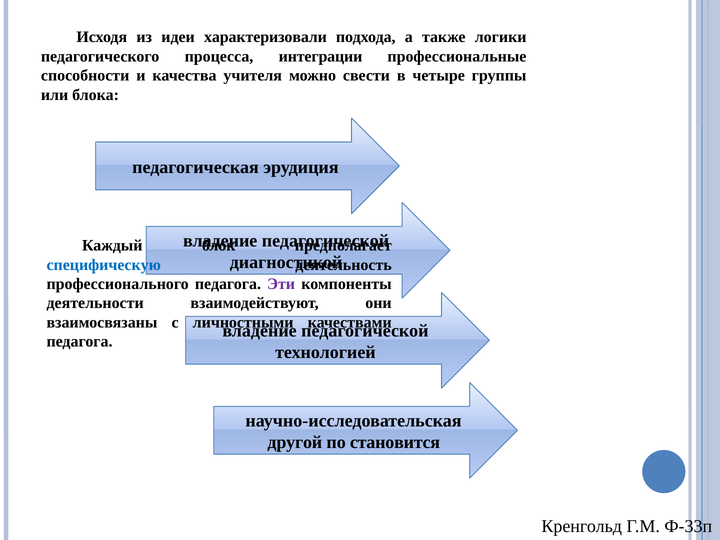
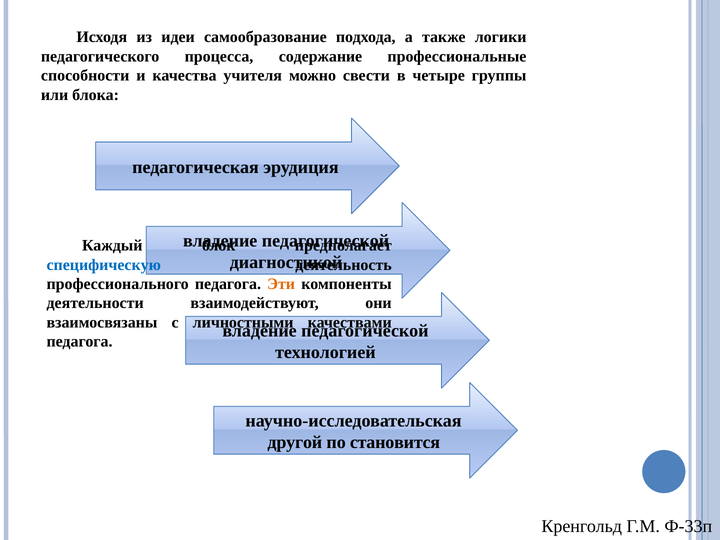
характеризовали: характеризовали -> самообразование
интеграции: интеграции -> содержание
Эти colour: purple -> orange
